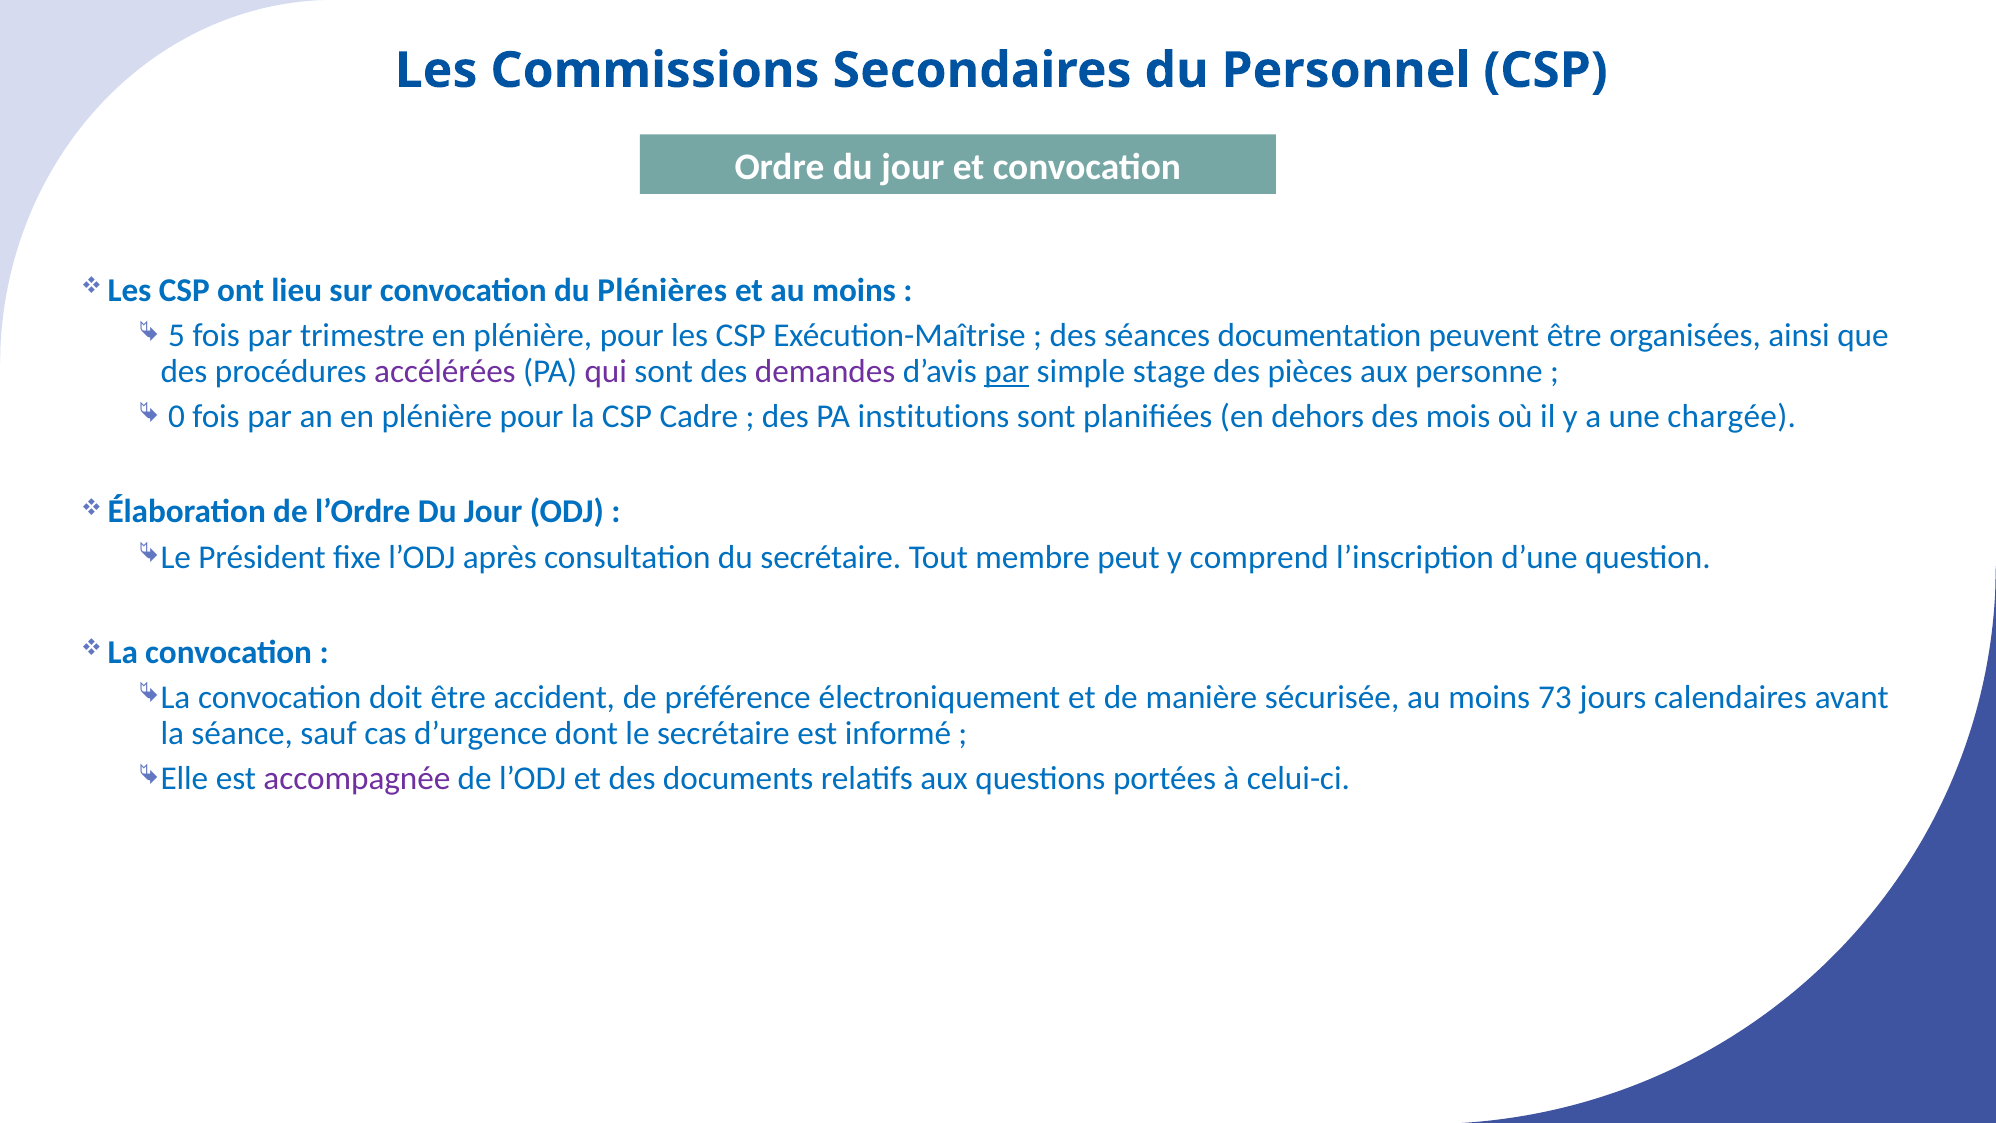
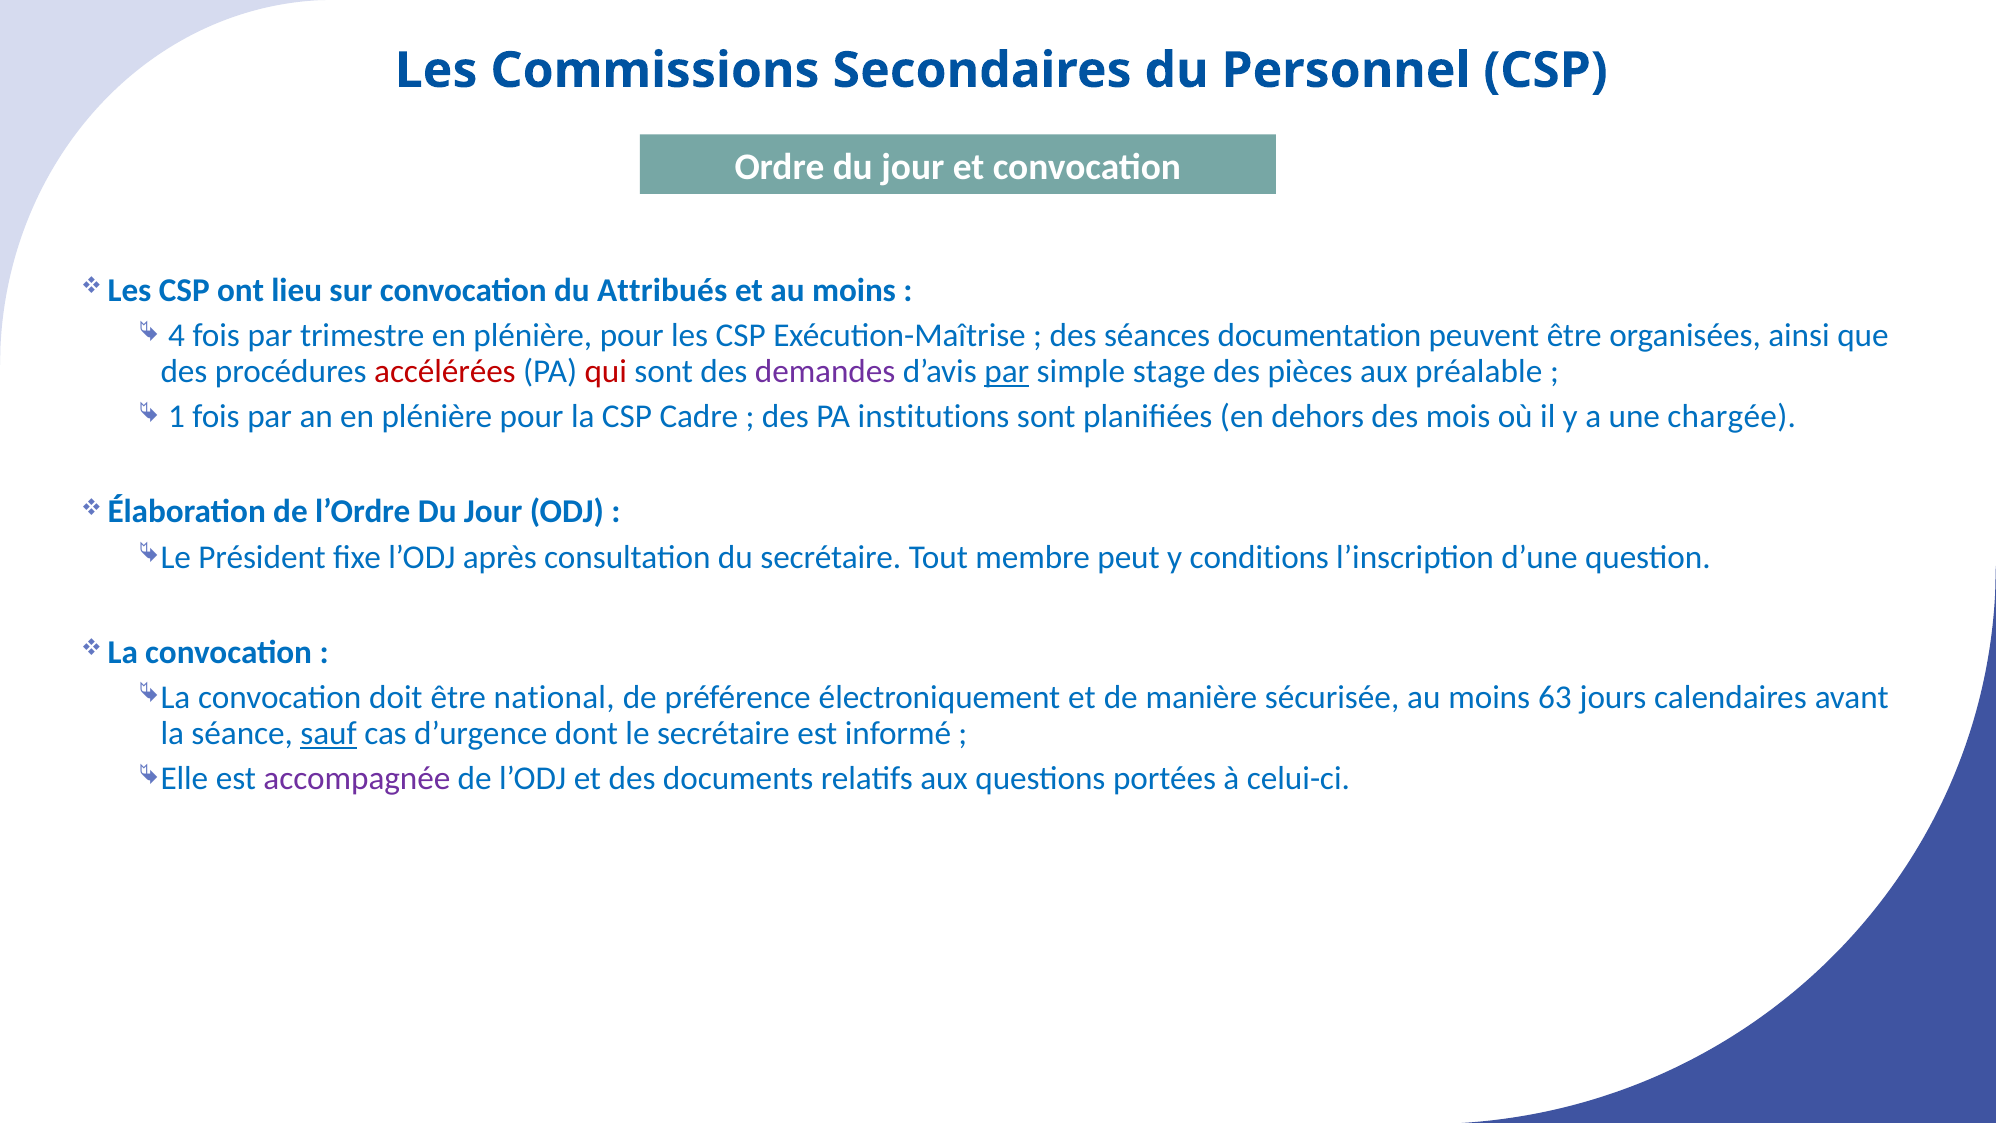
Plénières: Plénières -> Attribués
5: 5 -> 4
accélérées colour: purple -> red
qui colour: purple -> red
personne: personne -> préalable
0: 0 -> 1
comprend: comprend -> conditions
accident: accident -> national
73: 73 -> 63
sauf underline: none -> present
